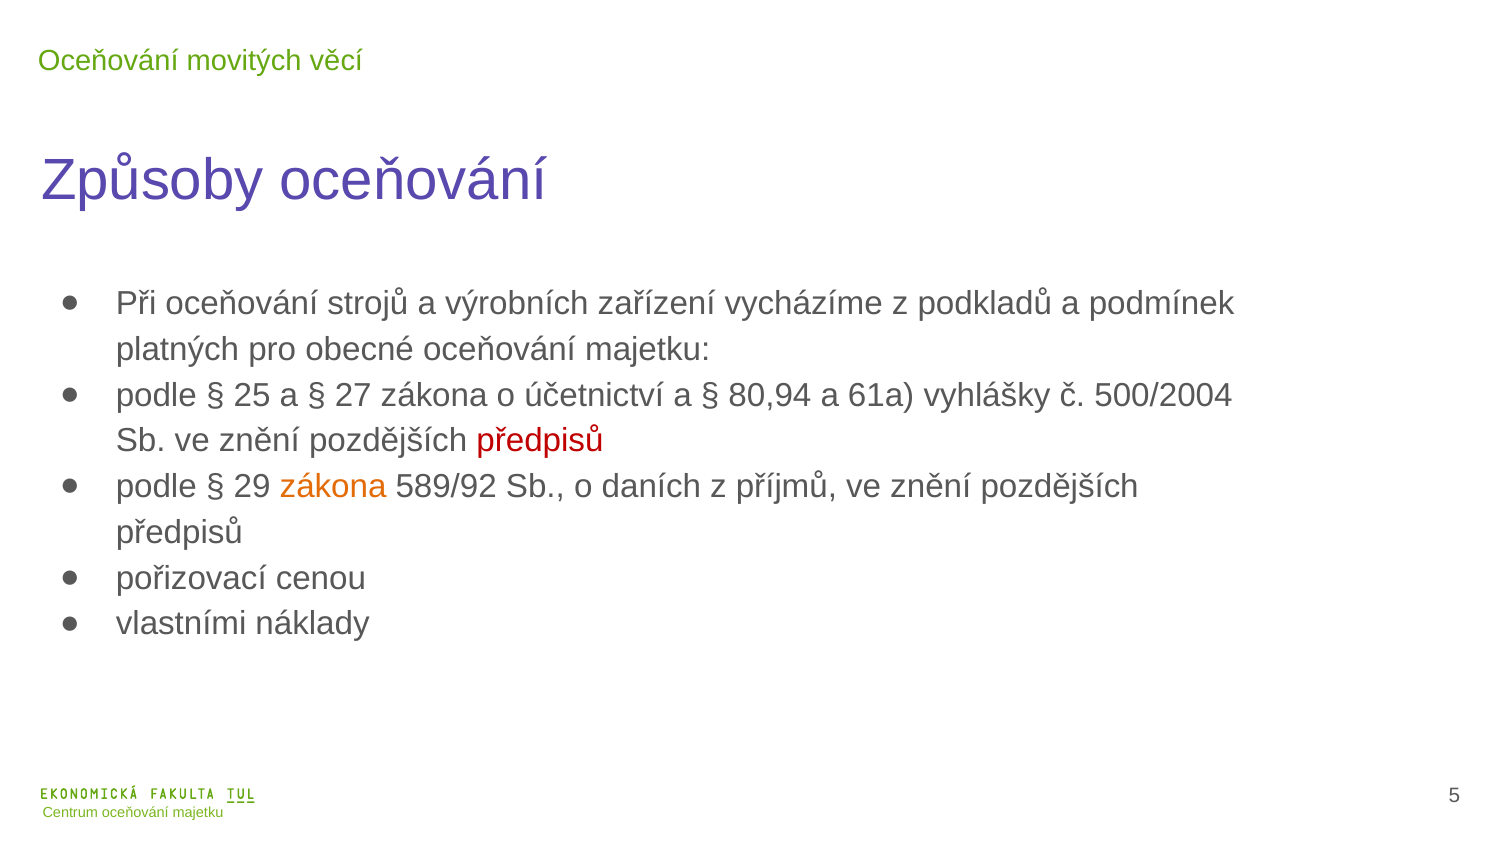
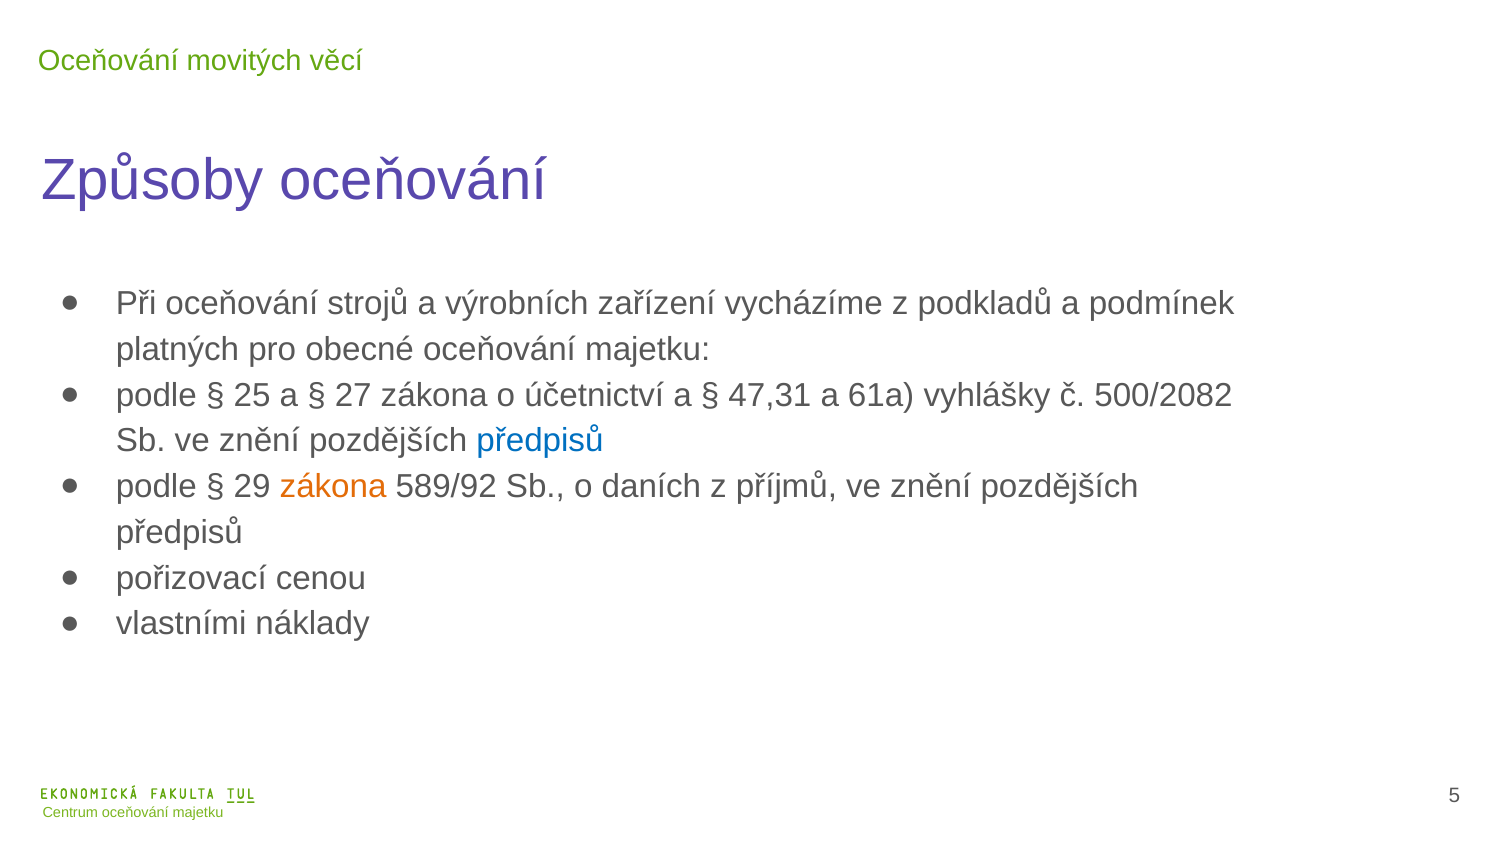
80,94: 80,94 -> 47,31
500/2004: 500/2004 -> 500/2082
předpisů at (540, 441) colour: red -> blue
